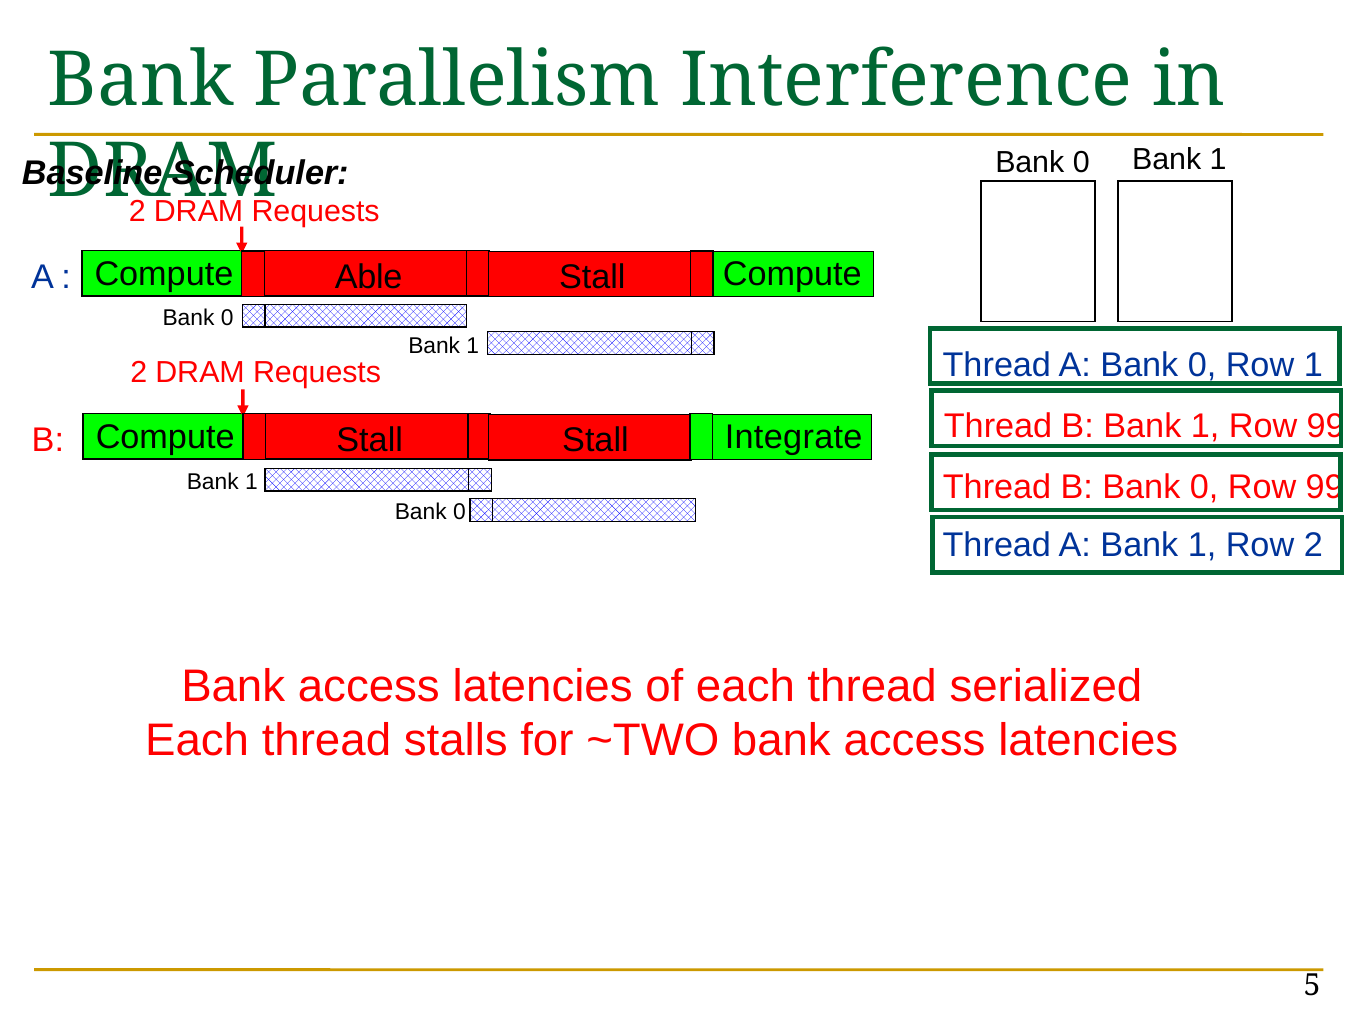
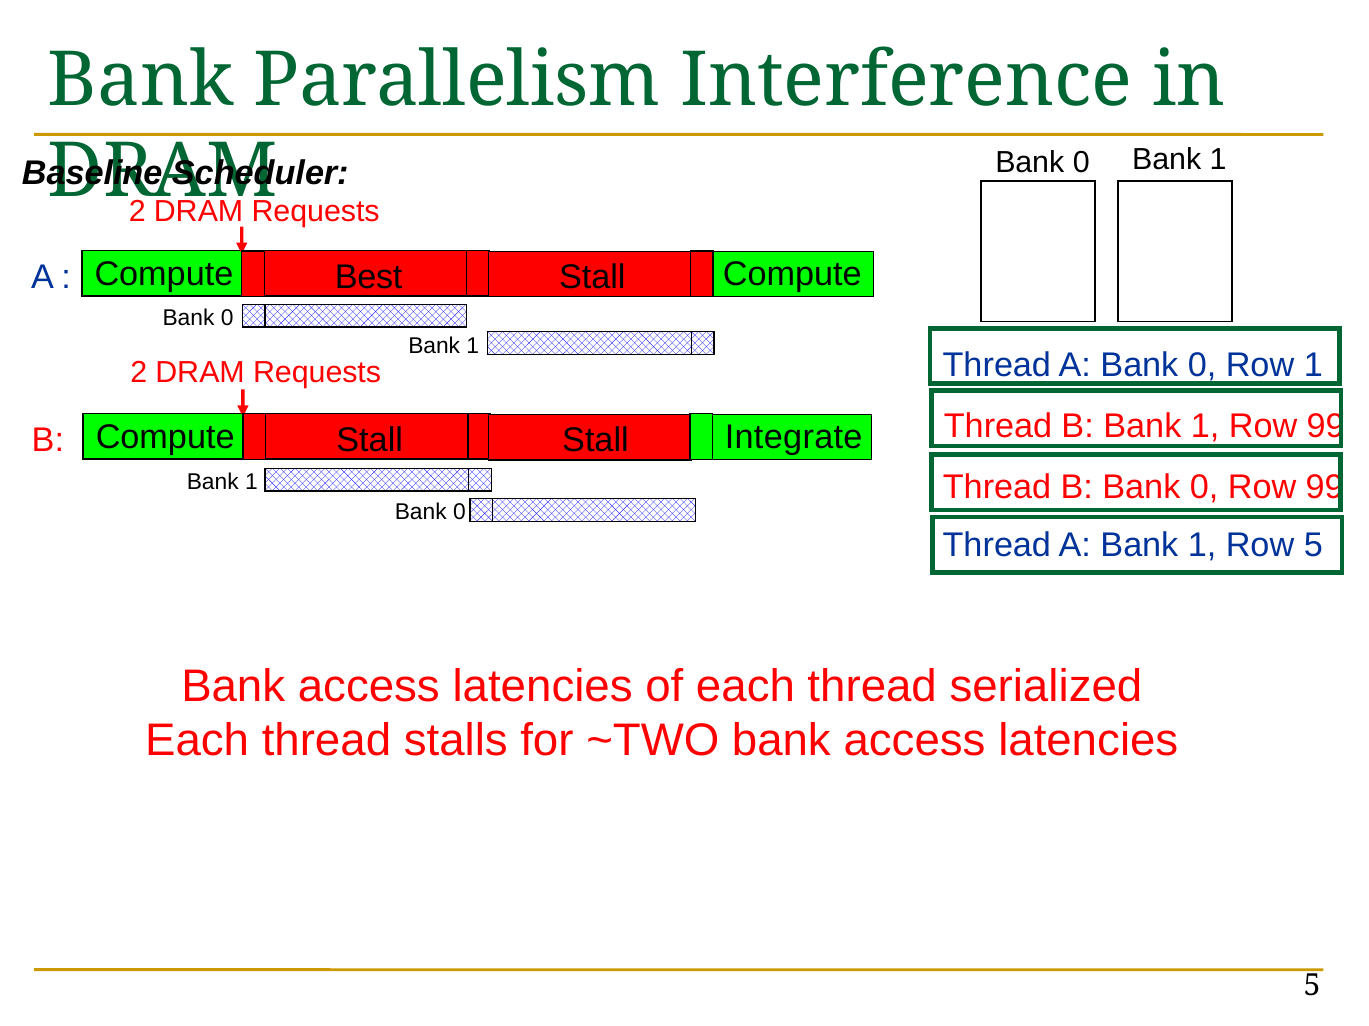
Able: Able -> Best
Row 2: 2 -> 5
